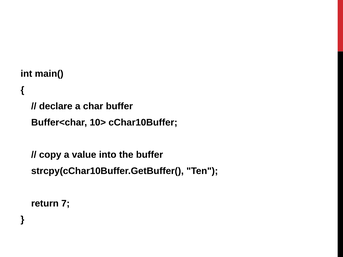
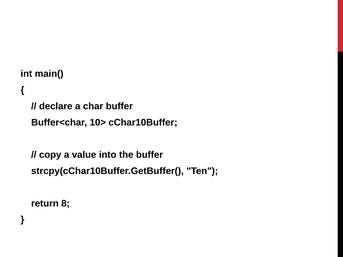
7: 7 -> 8
